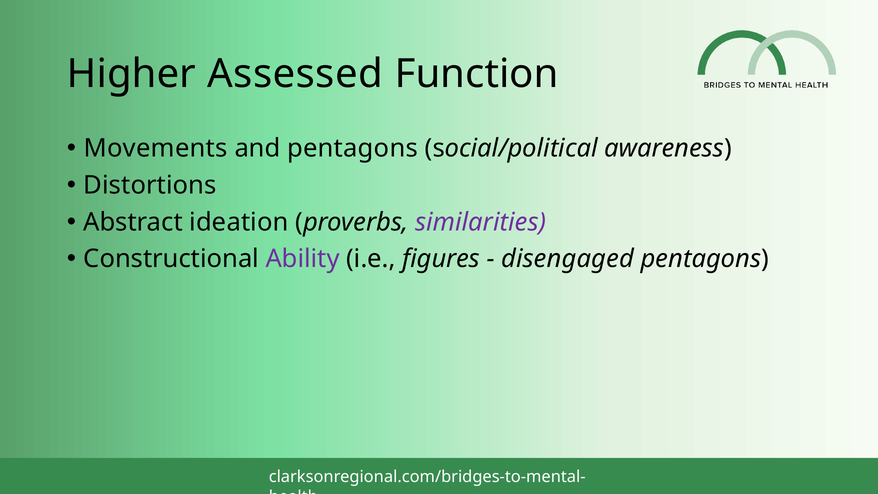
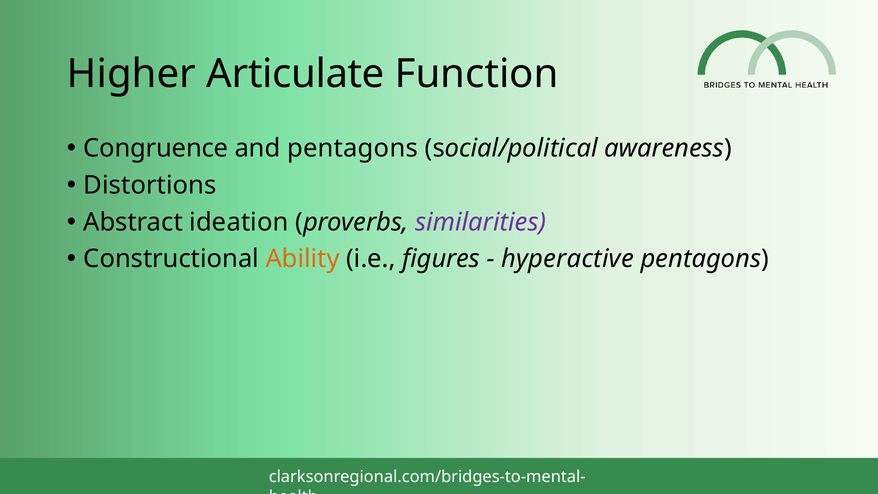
Assessed: Assessed -> Articulate
Movements: Movements -> Congruence
Ability colour: purple -> orange
disengaged: disengaged -> hyperactive
